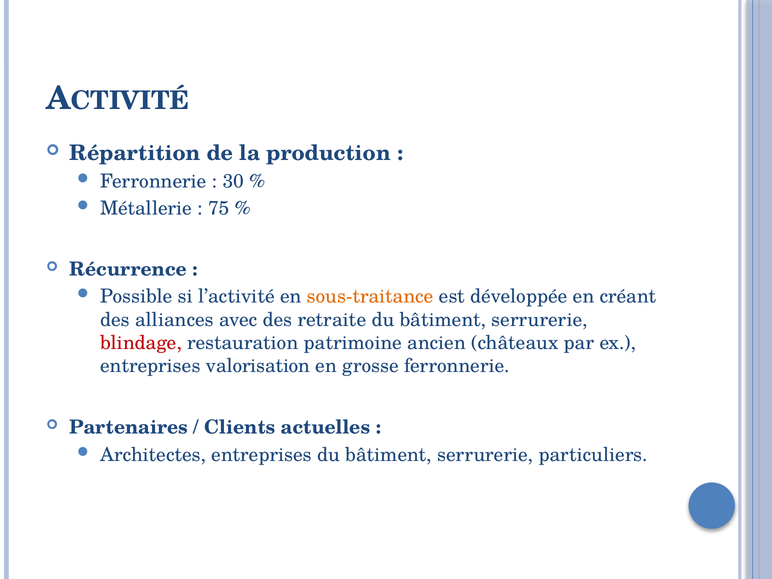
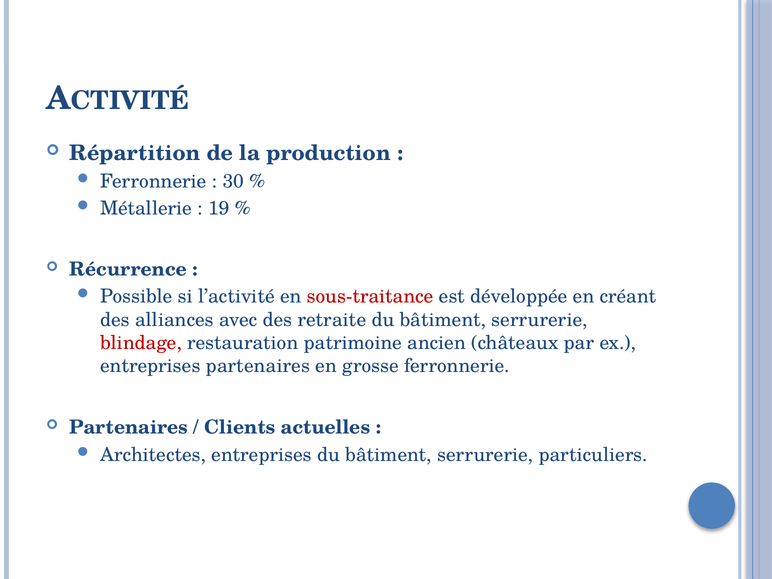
75: 75 -> 19
sous-traitance colour: orange -> red
entreprises valorisation: valorisation -> partenaires
